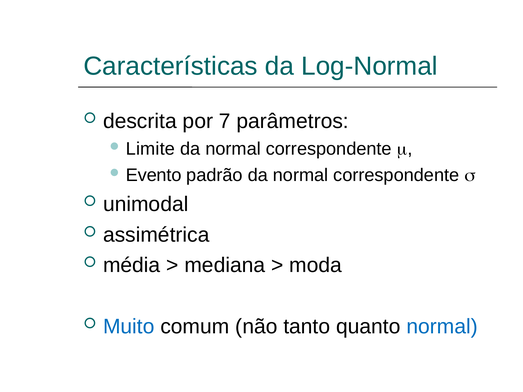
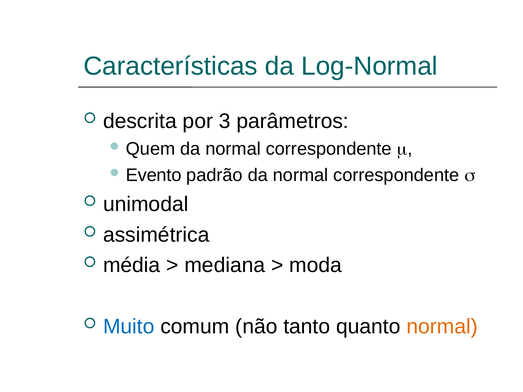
7: 7 -> 3
Limite: Limite -> Quem
normal at (442, 327) colour: blue -> orange
